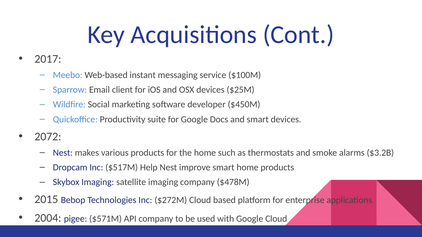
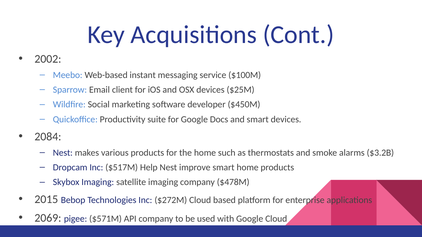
2017: 2017 -> 2002
2072: 2072 -> 2084
2004: 2004 -> 2069
